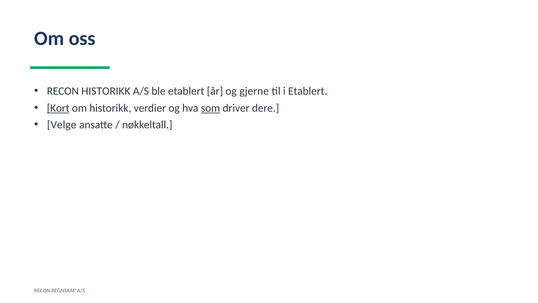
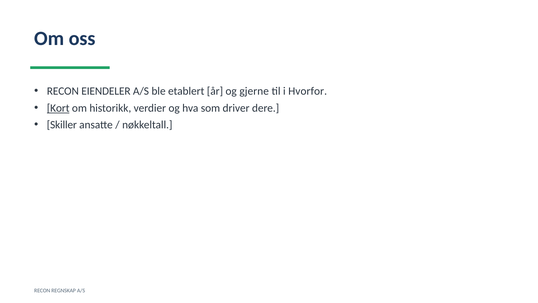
RECON HISTORIKK: HISTORIKK -> EIENDELER
i Etablert: Etablert -> Hvorfor
som underline: present -> none
Velge: Velge -> Skiller
